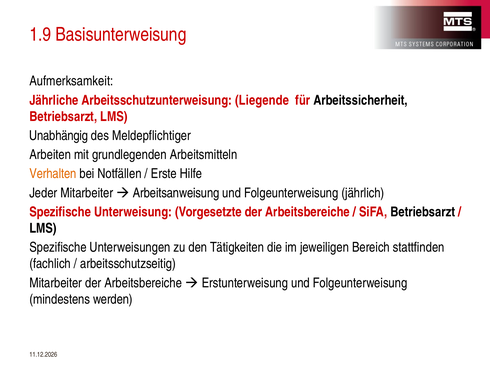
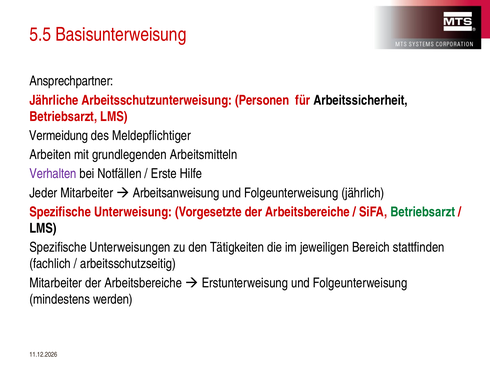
1.9: 1.9 -> 5.5
Aufmerksamkeit: Aufmerksamkeit -> Ansprechpartner
Liegende: Liegende -> Personen
Unabhängig: Unabhängig -> Vermeidung
Verhalten colour: orange -> purple
Betriebsarzt at (423, 212) colour: black -> green
